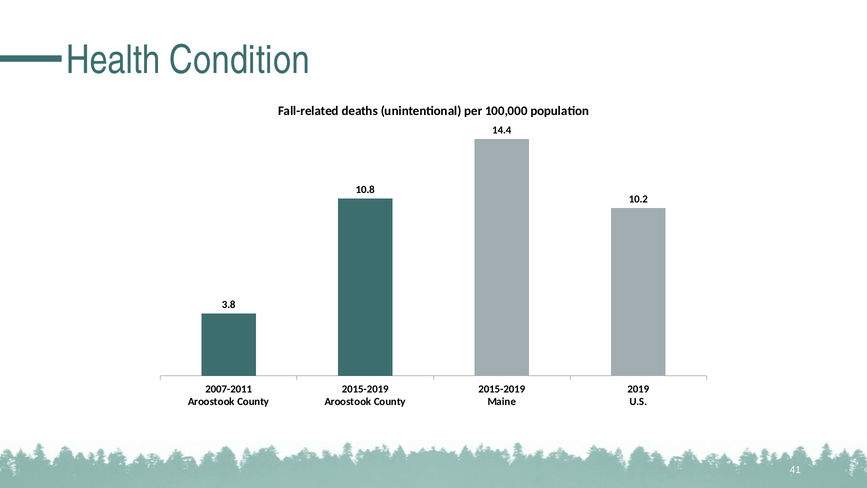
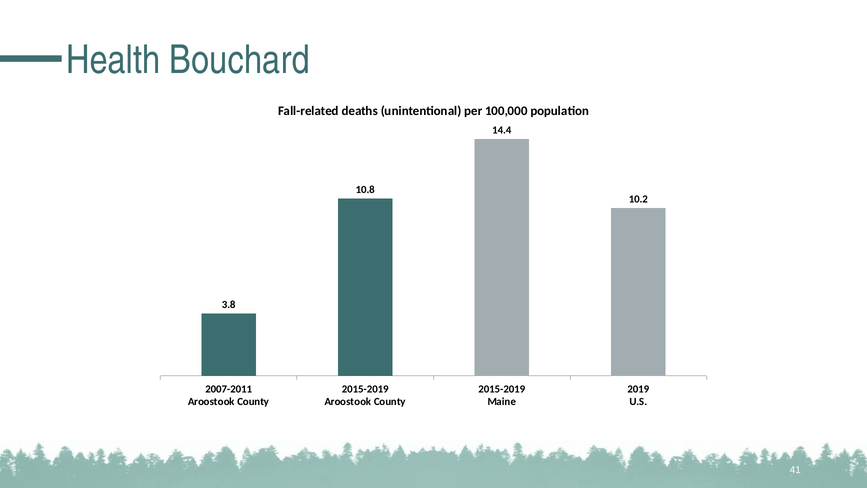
Condition: Condition -> Bouchard
